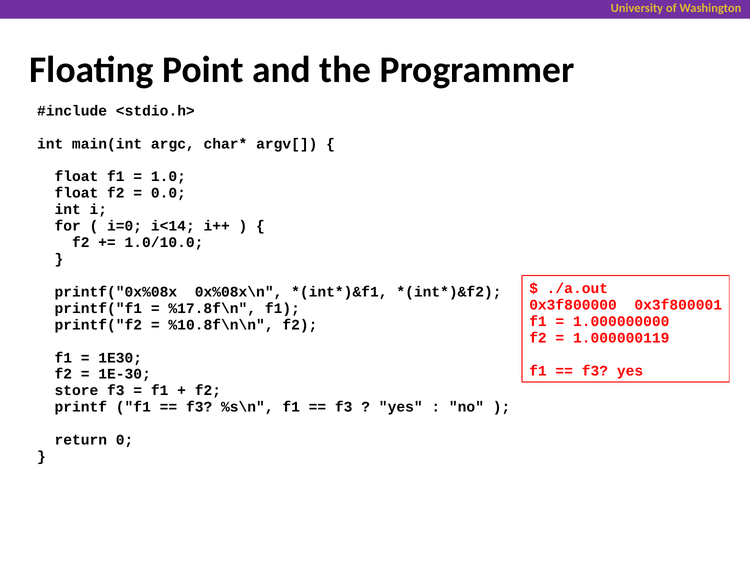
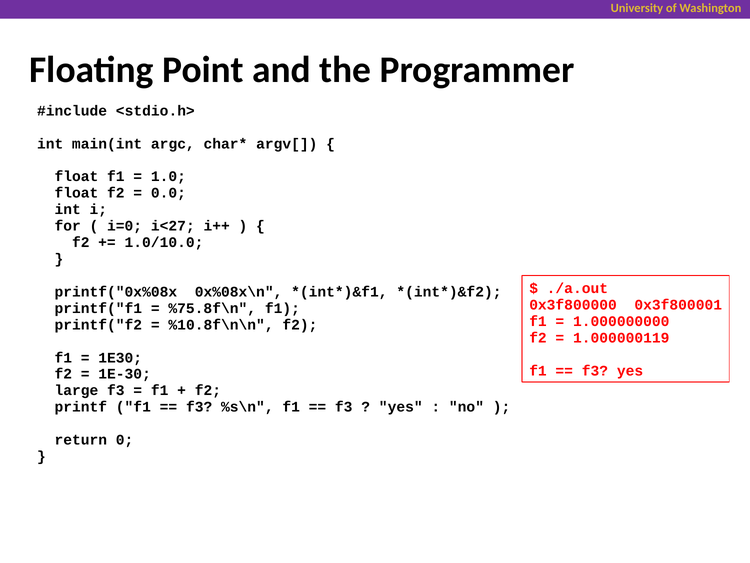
i<14: i<14 -> i<27
%17.8f\n: %17.8f\n -> %75.8f\n
store: store -> large
